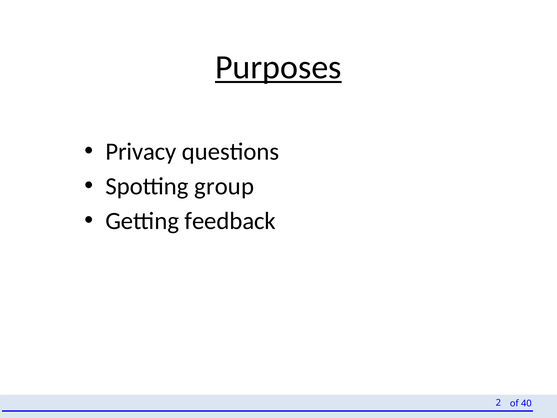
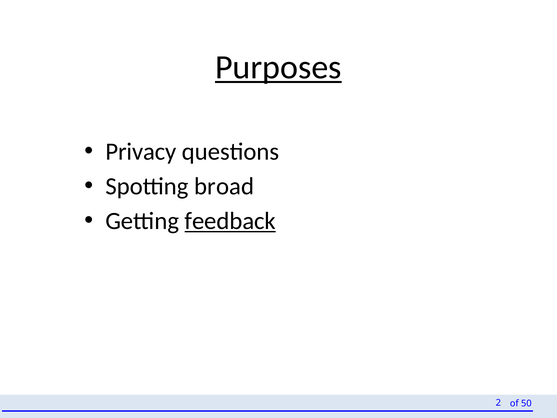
group: group -> broad
feedback underline: none -> present
40: 40 -> 50
